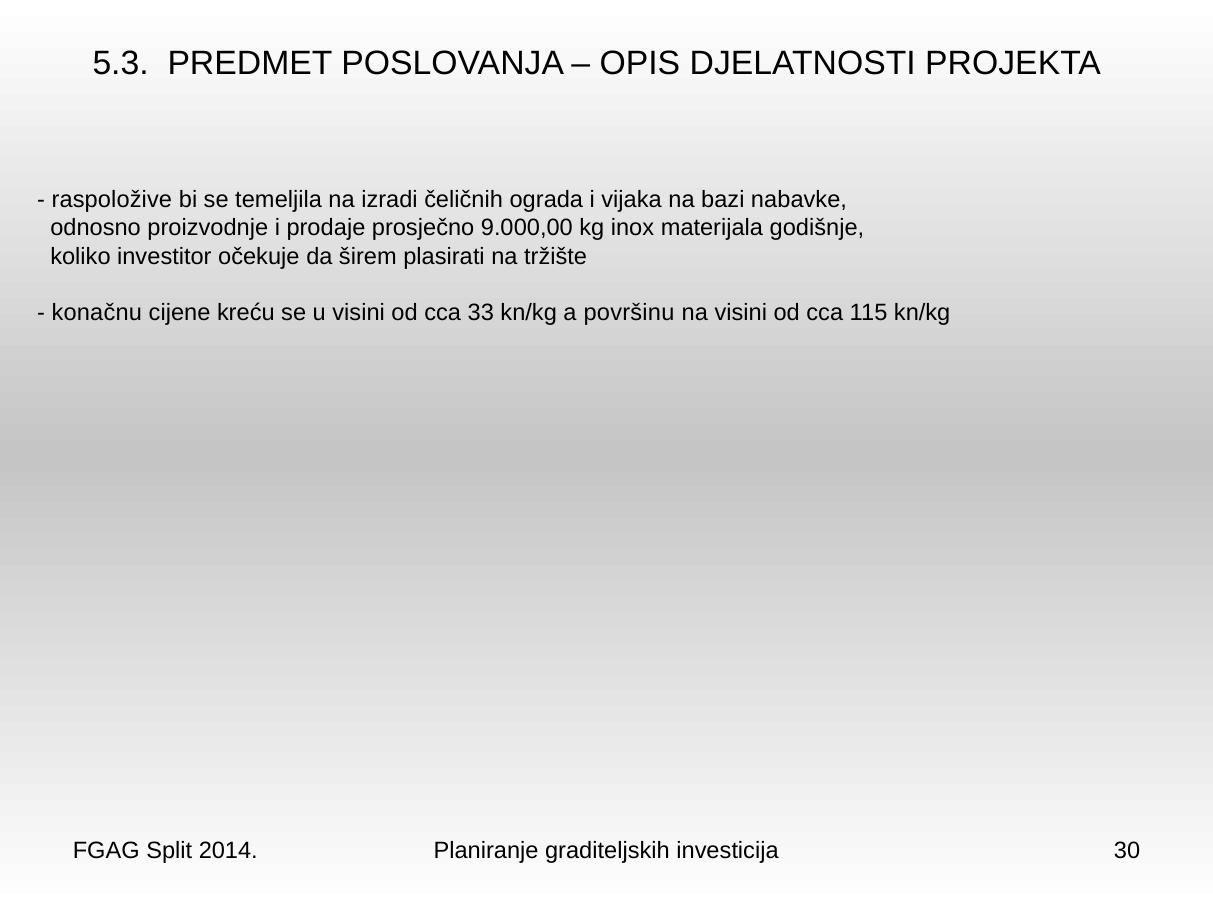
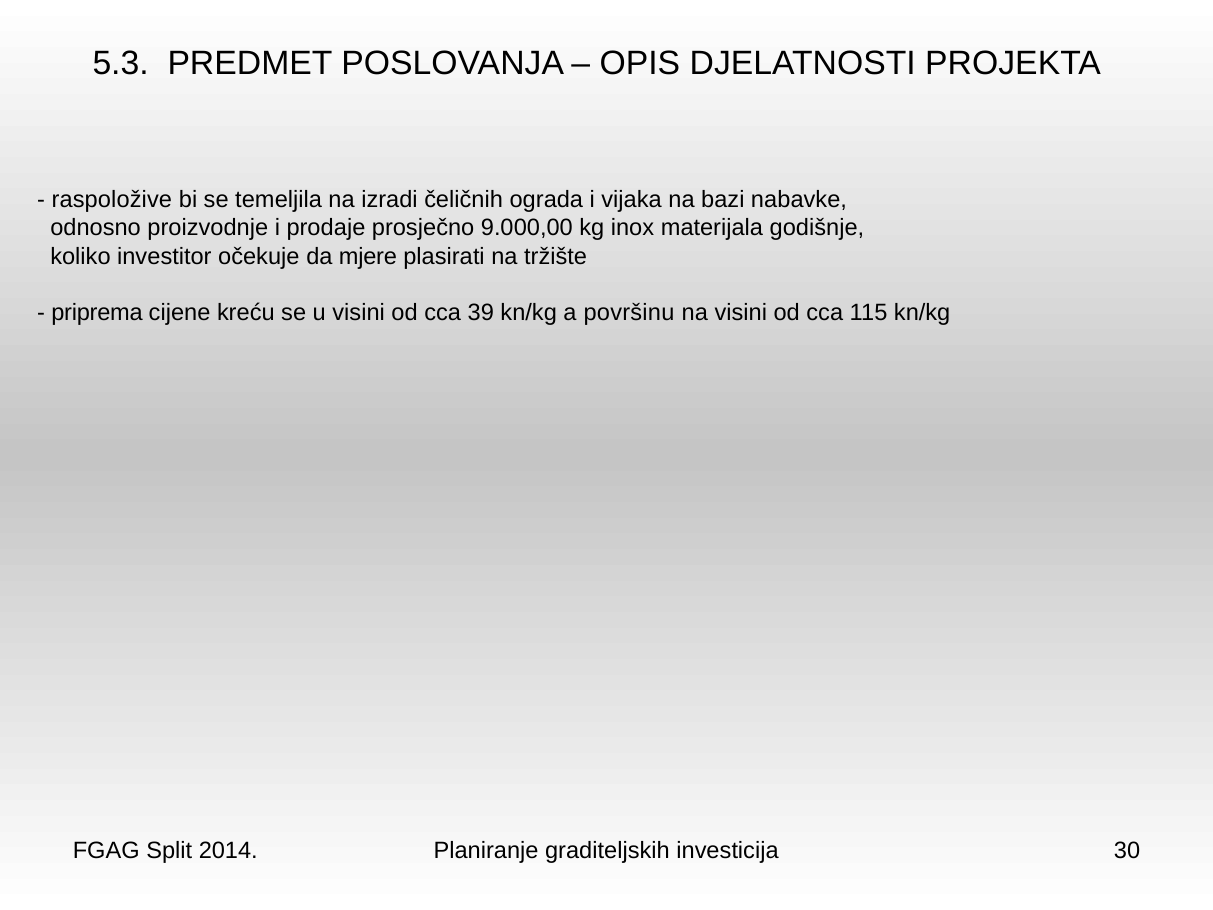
širem: širem -> mjere
konačnu: konačnu -> priprema
33: 33 -> 39
